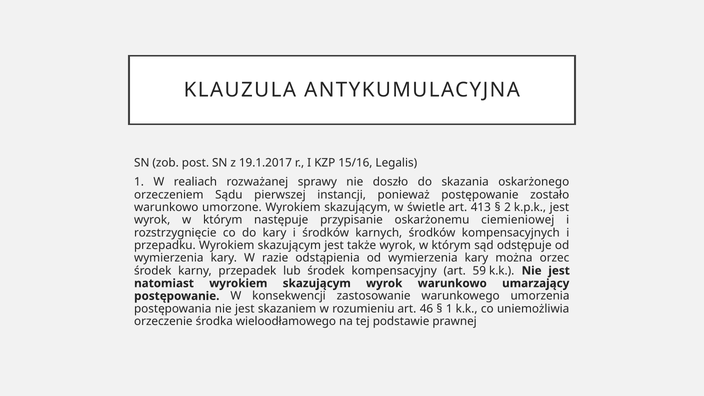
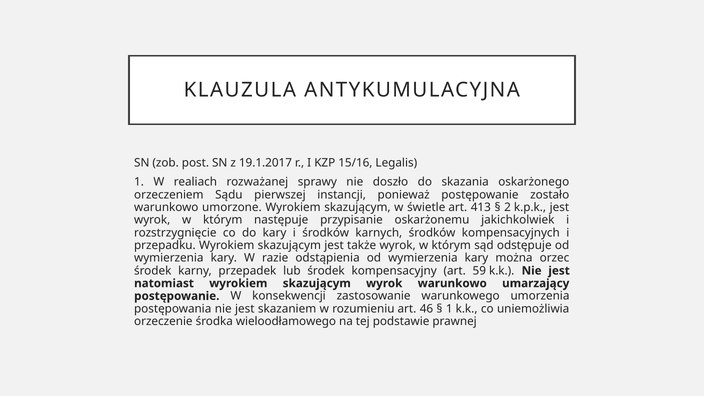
ciemieniowej: ciemieniowej -> jakichkolwiek
